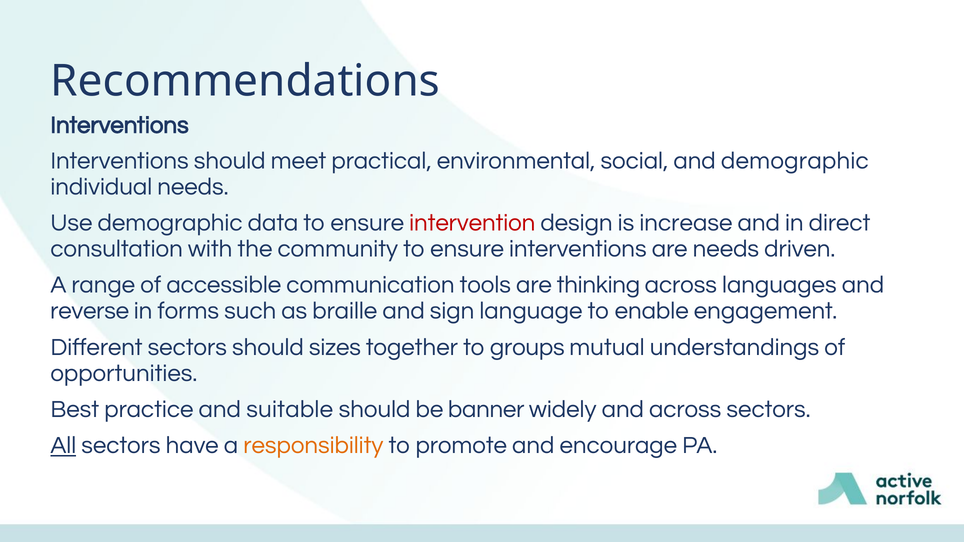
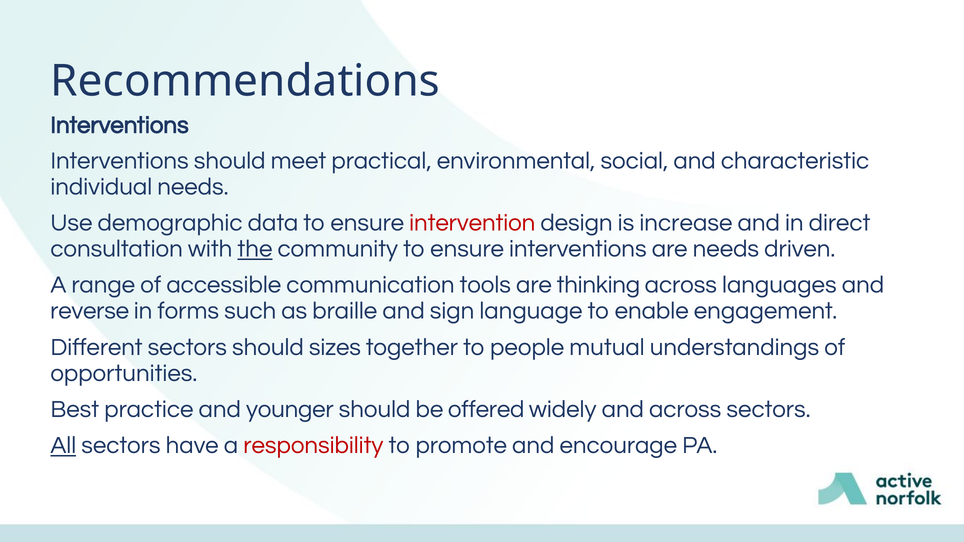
and demographic: demographic -> characteristic
the underline: none -> present
groups: groups -> people
suitable: suitable -> younger
banner: banner -> offered
responsibility colour: orange -> red
